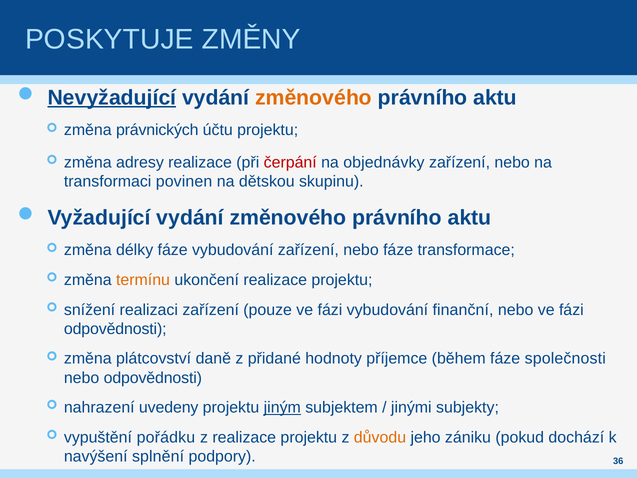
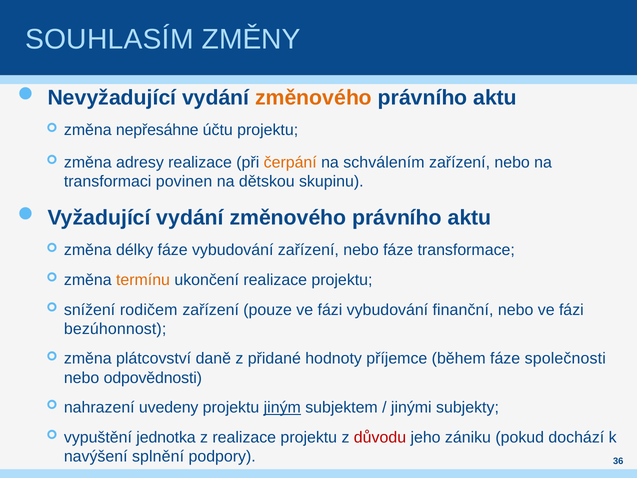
POSKYTUJE: POSKYTUJE -> SOUHLASÍM
Nevyžadující underline: present -> none
právnických: právnických -> nepřesáhne
čerpání colour: red -> orange
objednávky: objednávky -> schválením
realizaci: realizaci -> rodičem
odpovědnosti at (115, 329): odpovědnosti -> bezúhonnost
pořádku: pořádku -> jednotka
důvodu colour: orange -> red
